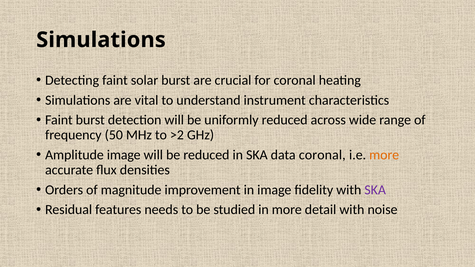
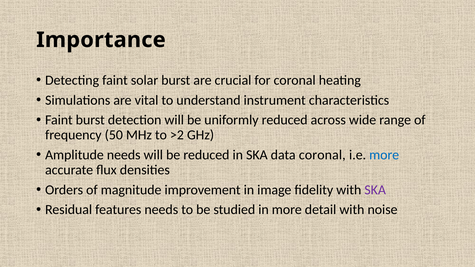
Simulations at (101, 40): Simulations -> Importance
Amplitude image: image -> needs
more at (384, 155) colour: orange -> blue
